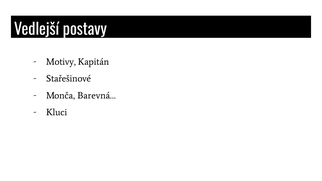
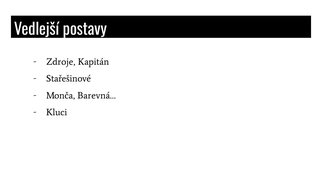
Motivy: Motivy -> Zdroje
